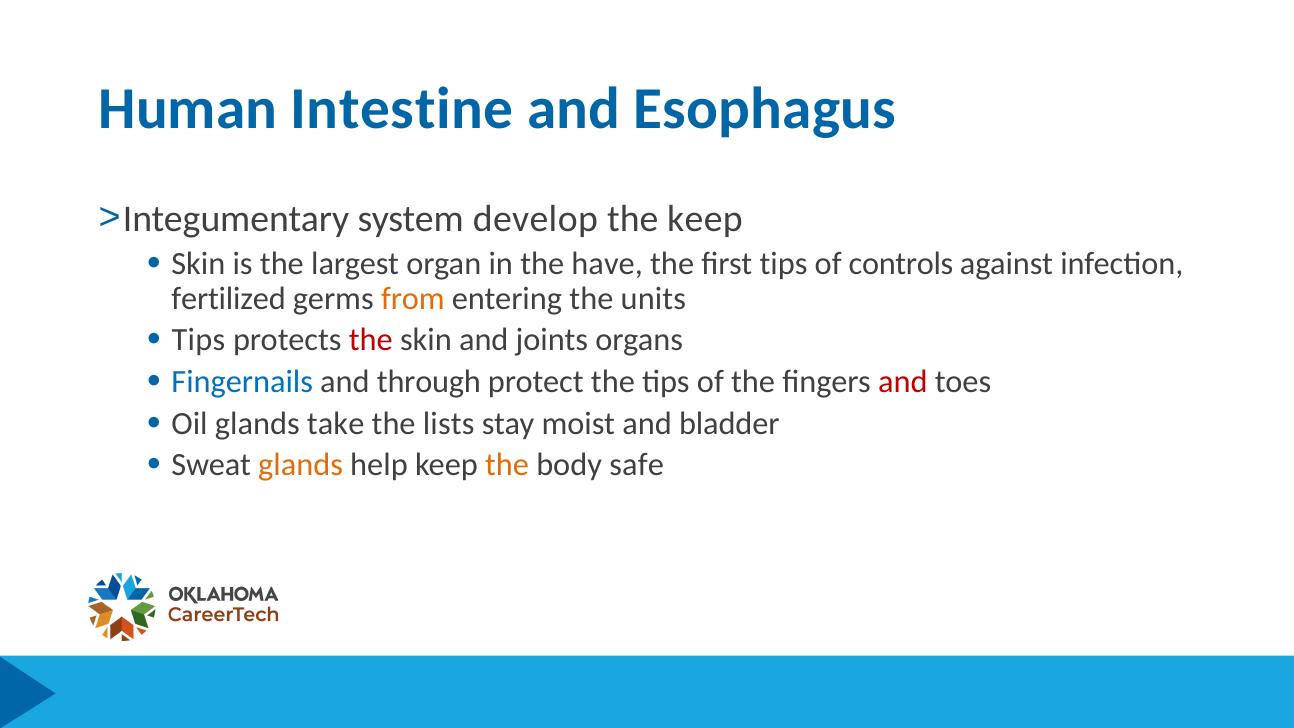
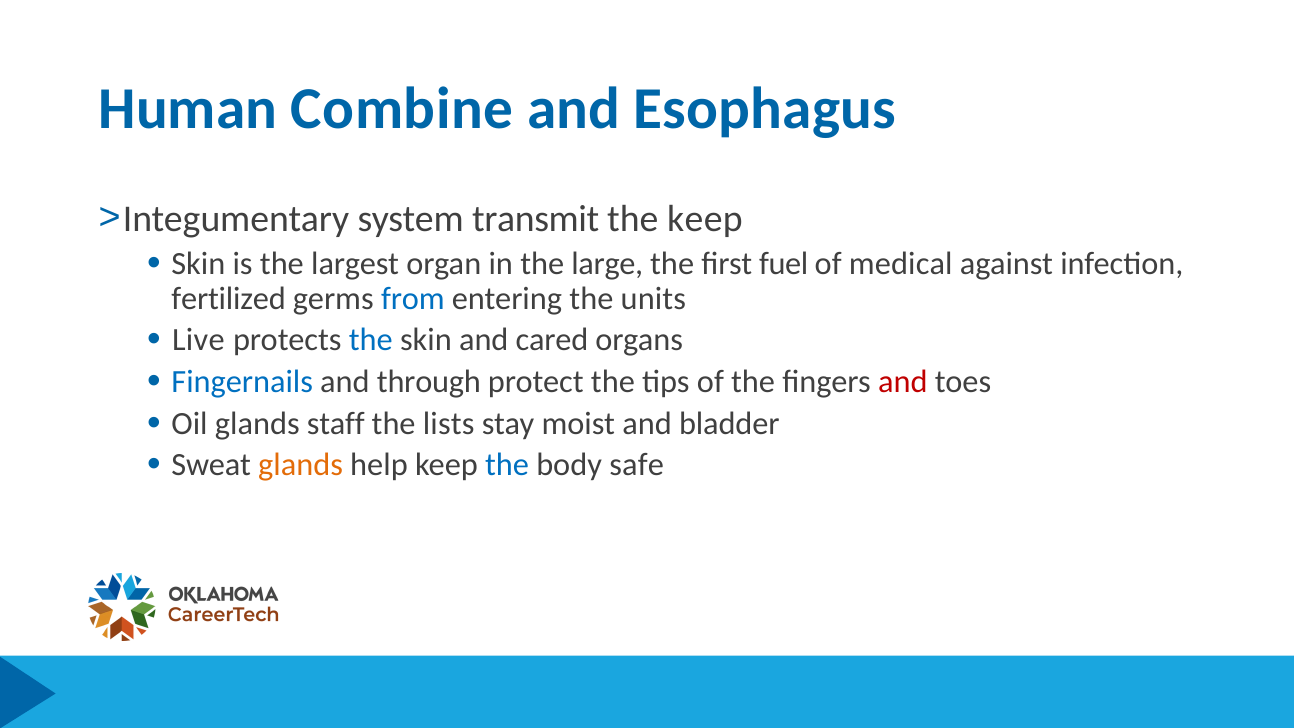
Intestine: Intestine -> Combine
develop: develop -> transmit
have: have -> large
first tips: tips -> fuel
controls: controls -> medical
from colour: orange -> blue
Tips at (198, 340): Tips -> Live
the at (371, 340) colour: red -> blue
joints: joints -> cared
take: take -> staff
the at (507, 465) colour: orange -> blue
